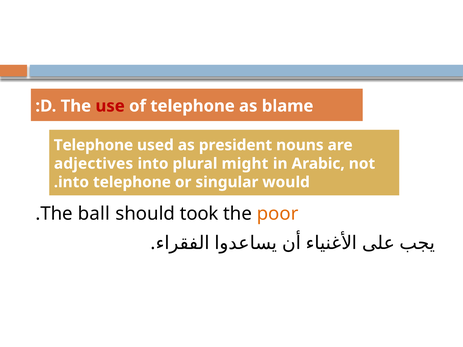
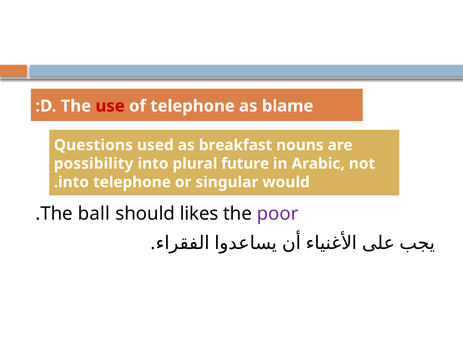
Telephone at (93, 145): Telephone -> Questions
president: president -> breakfast
adjectives: adjectives -> possibility
might: might -> future
took: took -> likes
poor colour: orange -> purple
